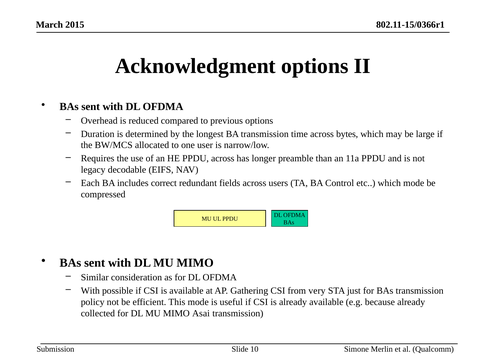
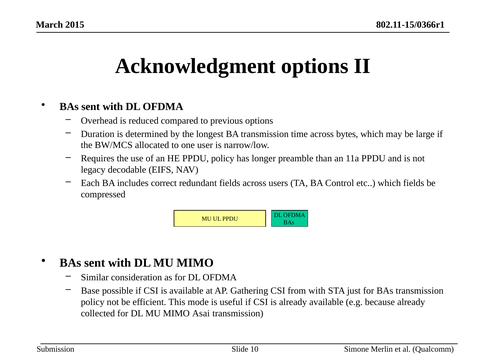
PPDU across: across -> policy
which mode: mode -> fields
With at (90, 291): With -> Base
from very: very -> with
